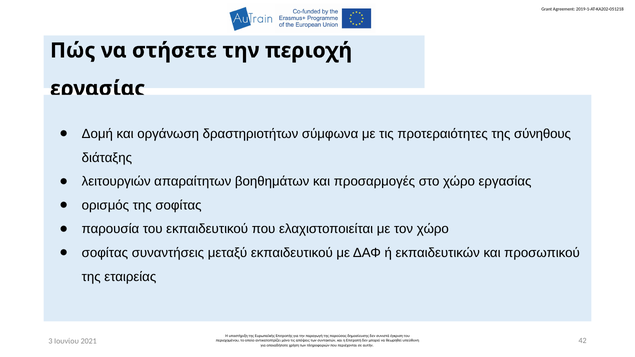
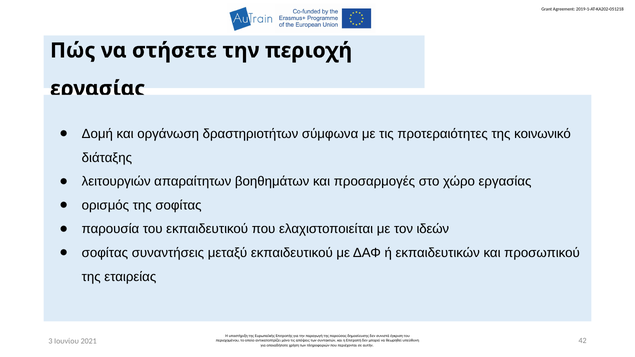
σύνηθους: σύνηθους -> κοινωνικό
τον χώρο: χώρο -> ιδεών
